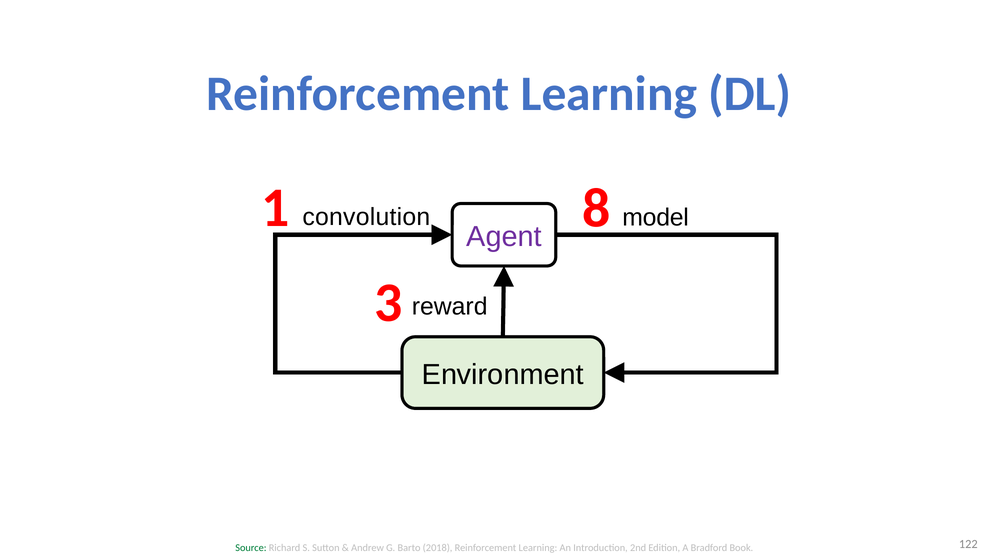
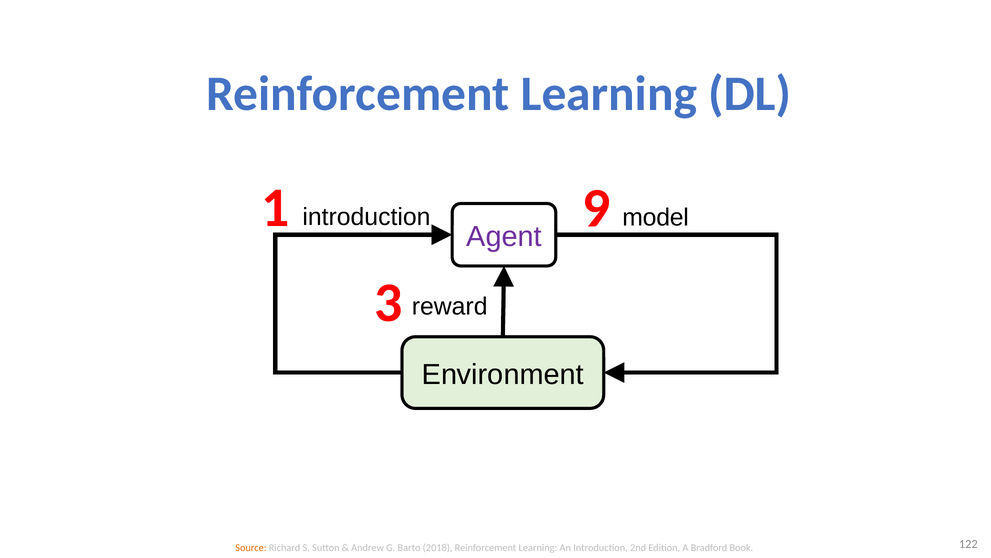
8: 8 -> 9
convolution at (366, 217): convolution -> introduction
Source colour: green -> orange
